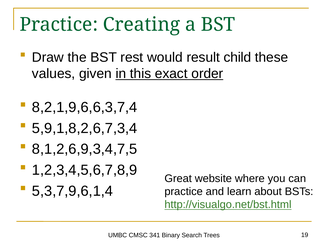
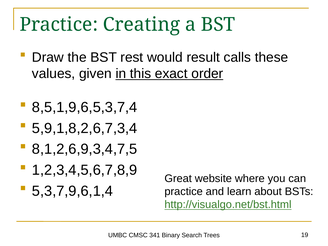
child: child -> calls
8,2,1,9,6,6,3,7,4: 8,2,1,9,6,6,3,7,4 -> 8,5,1,9,6,5,3,7,4
